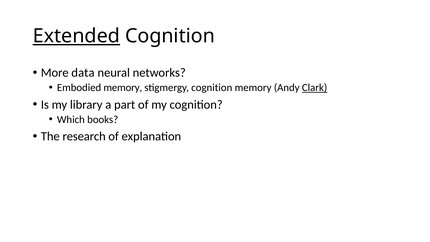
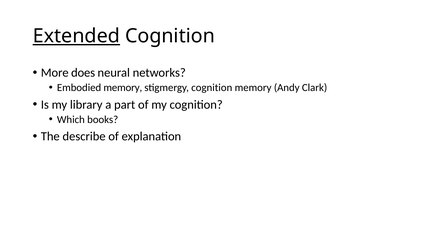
data: data -> does
Clark underline: present -> none
research: research -> describe
